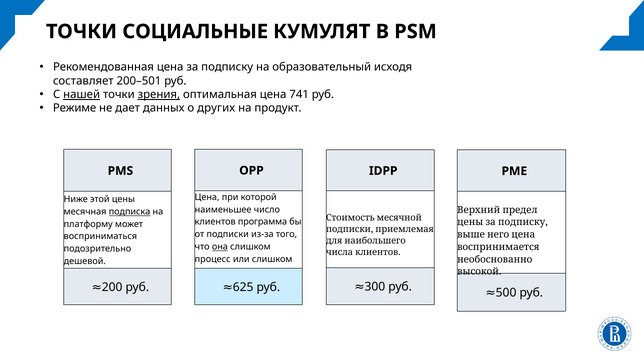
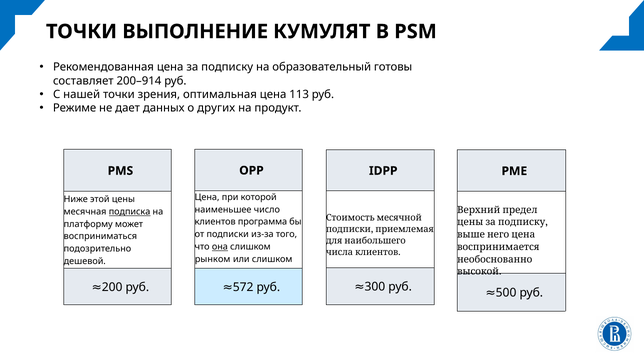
СОЦИАЛЬНЫЕ: СОЦИАЛЬНЫЕ -> ВЫПОЛНЕНИЕ
исходя: исходя -> готовы
200–501: 200–501 -> 200–914
нашей underline: present -> none
зрения underline: present -> none
741: 741 -> 113
процесс: процесс -> рынком
625: 625 -> 572
